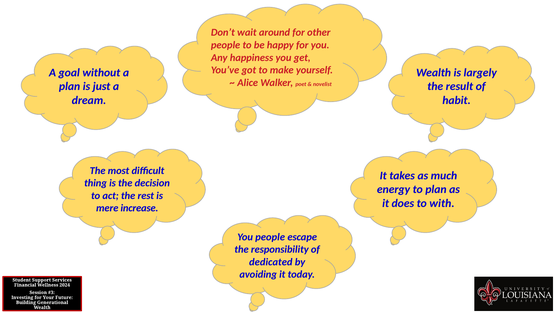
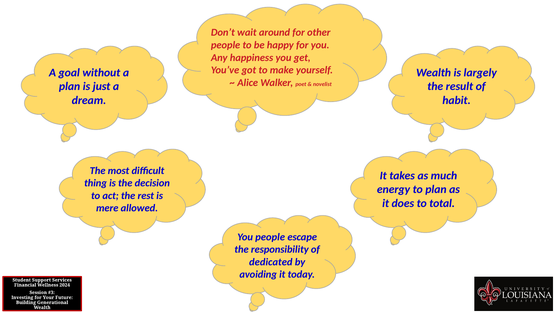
with: with -> total
increase: increase -> allowed
